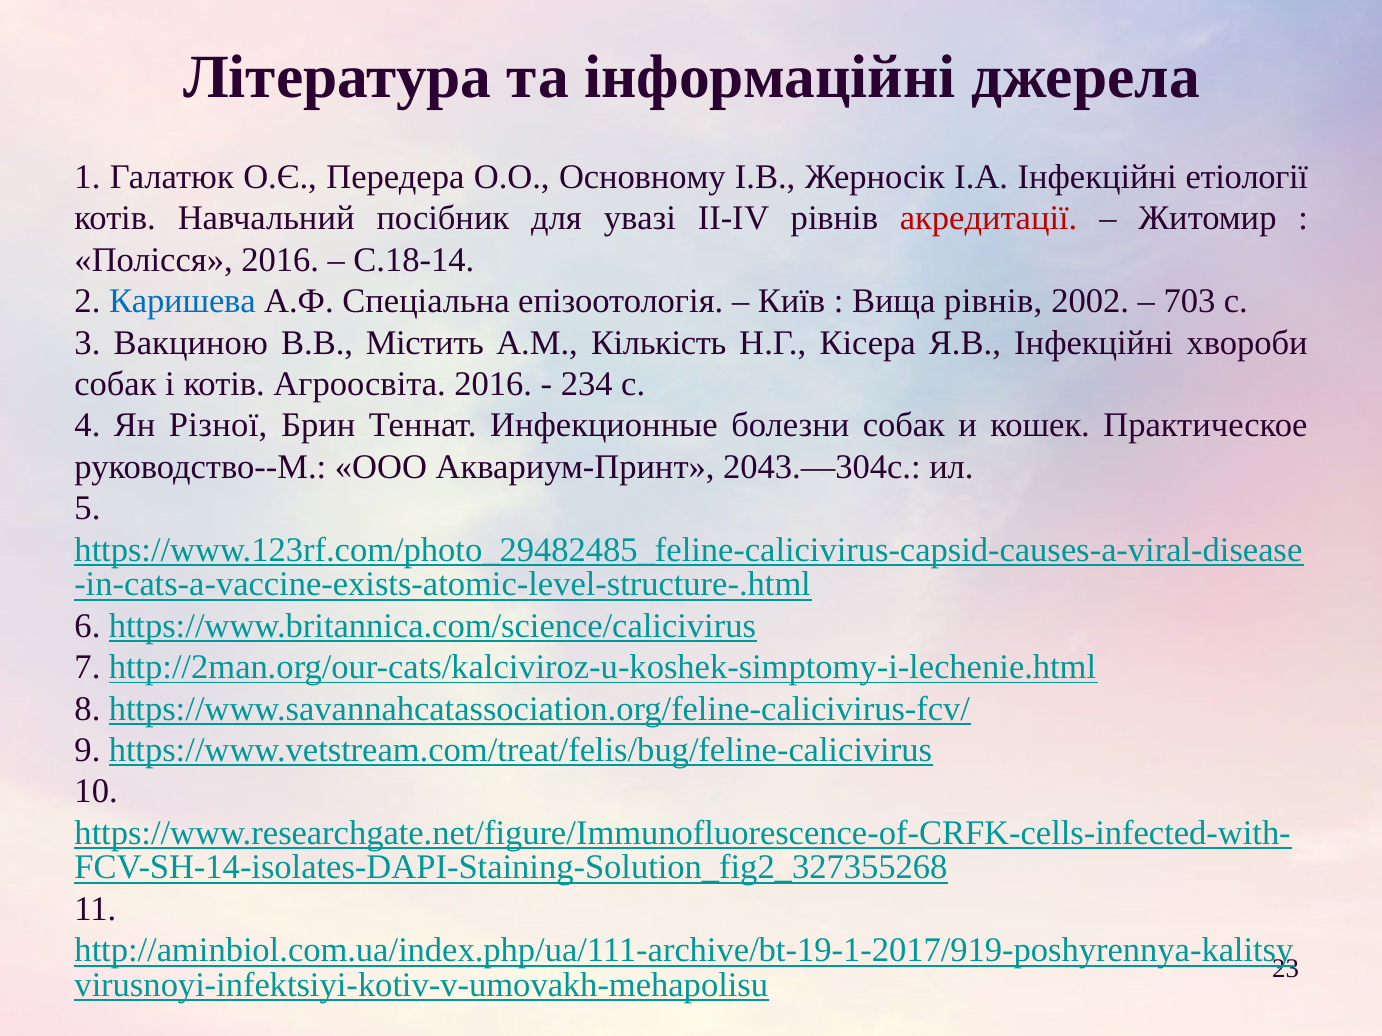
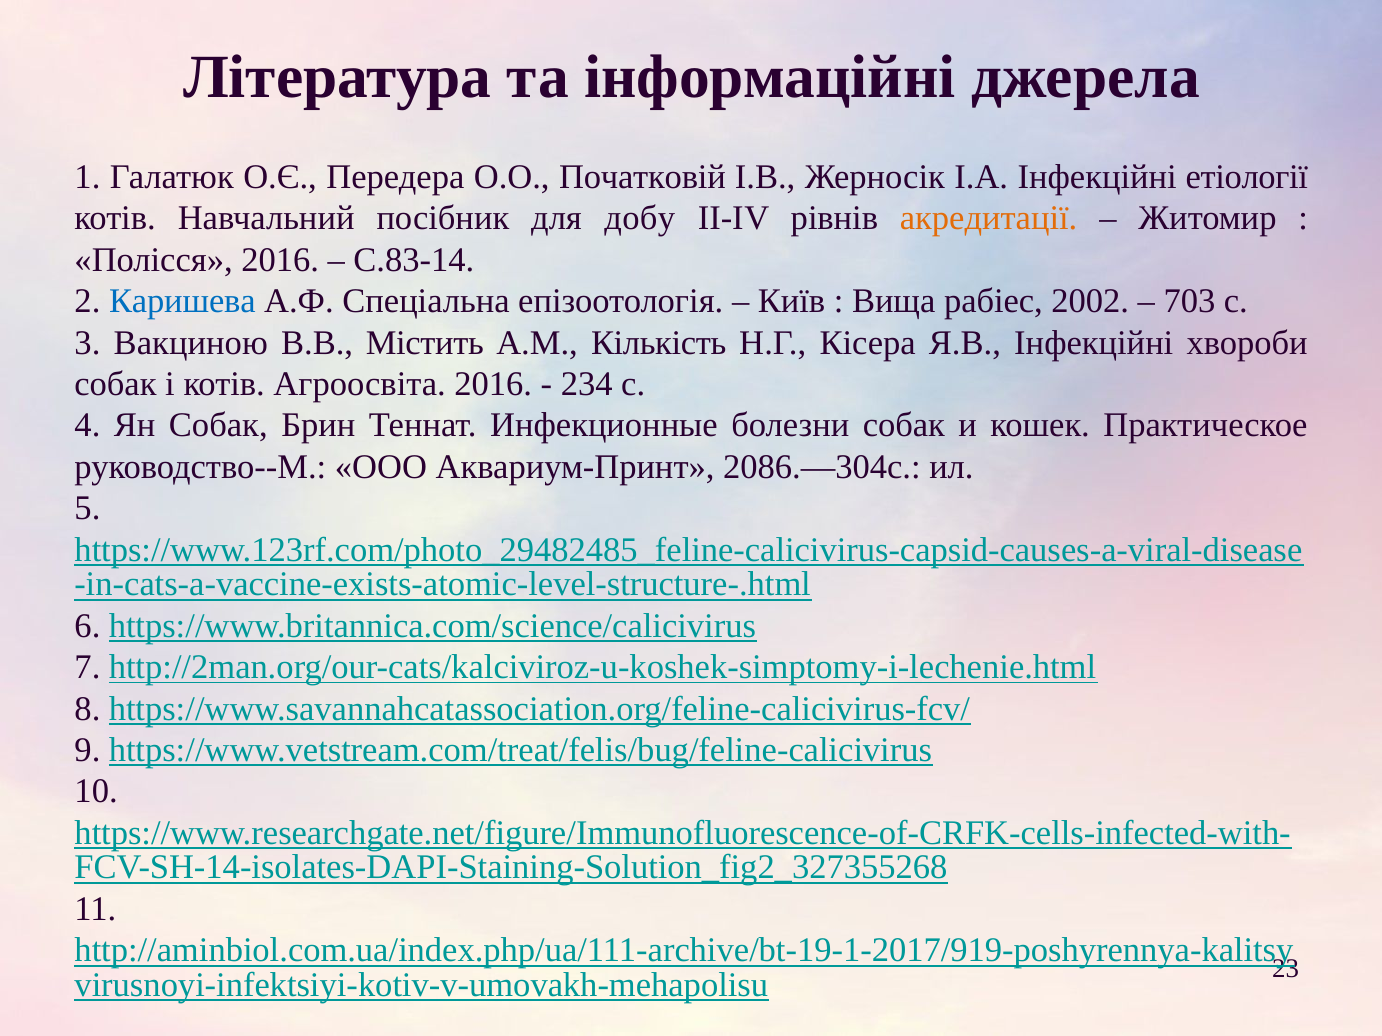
Основному: Основному -> Початковій
увазі: увазі -> добу
акредитації colour: red -> orange
С.18-14: С.18-14 -> С.83-14
Вища рівнів: рівнів -> рабіес
Ян Різної: Різної -> Собак
2043.—304с: 2043.—304с -> 2086.—304с
